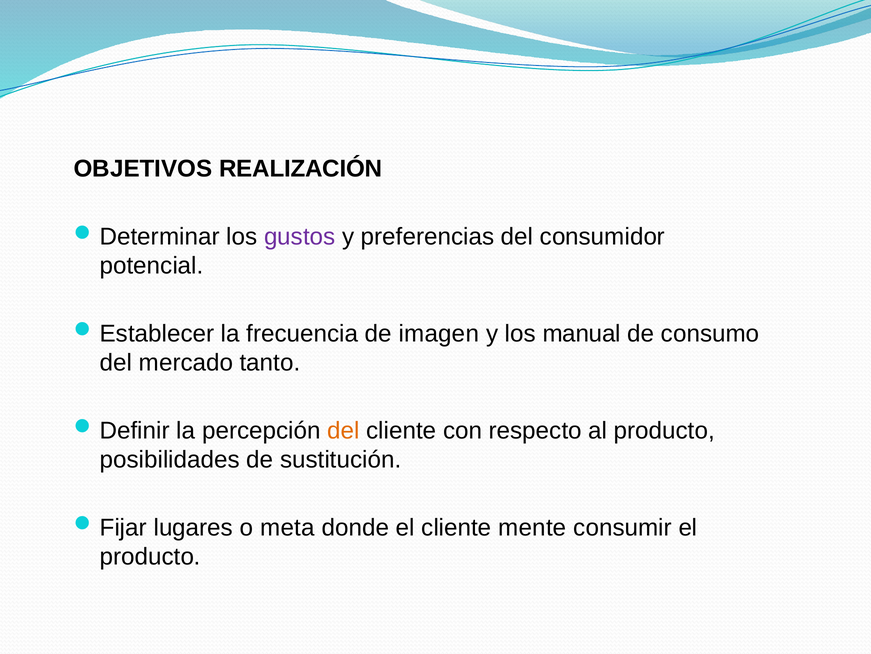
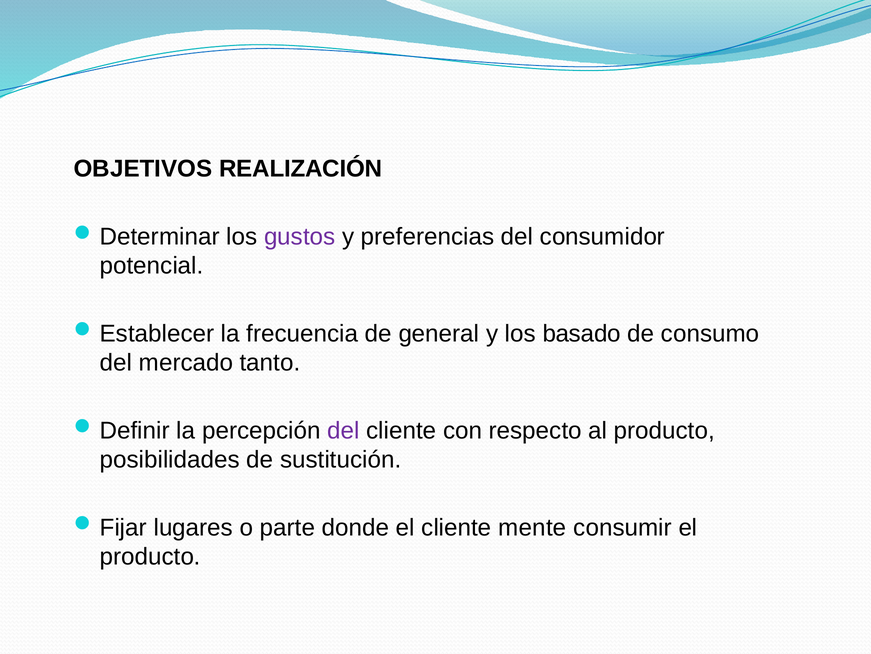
imagen: imagen -> general
manual: manual -> basado
del at (343, 430) colour: orange -> purple
meta: meta -> parte
